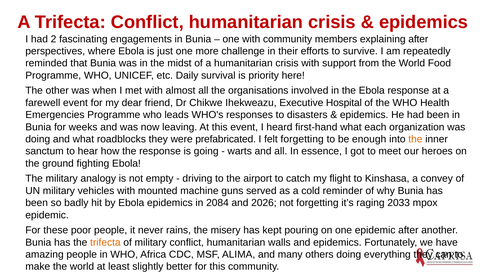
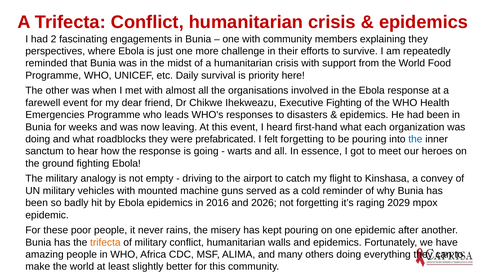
explaining after: after -> they
Executive Hospital: Hospital -> Fighting
be enough: enough -> pouring
the at (415, 139) colour: orange -> blue
2084: 2084 -> 2016
2033: 2033 -> 2029
